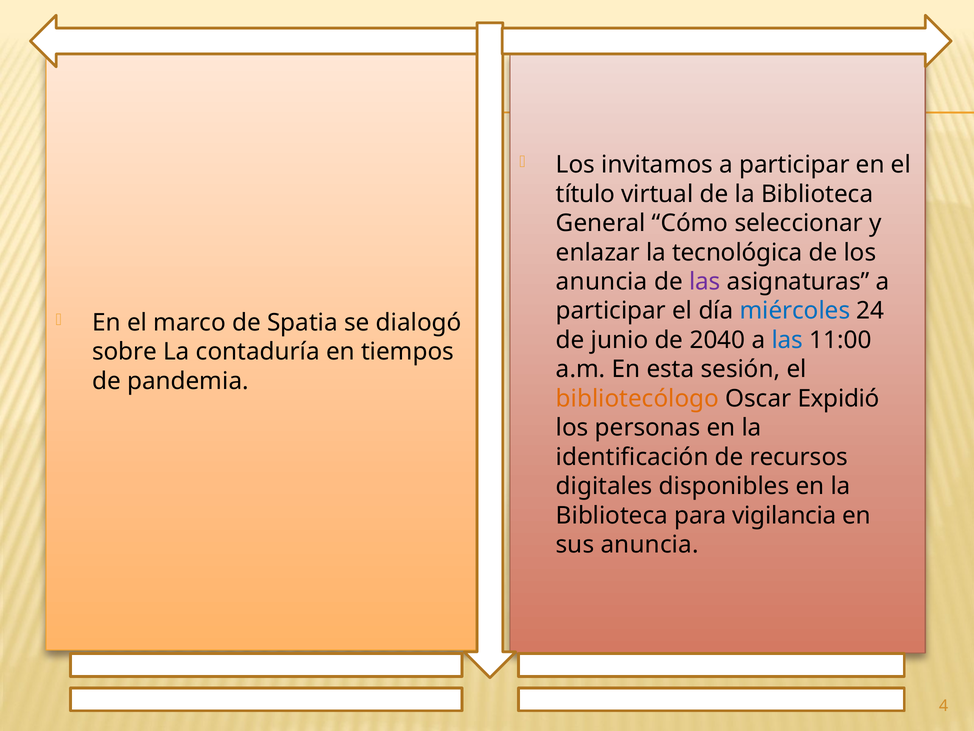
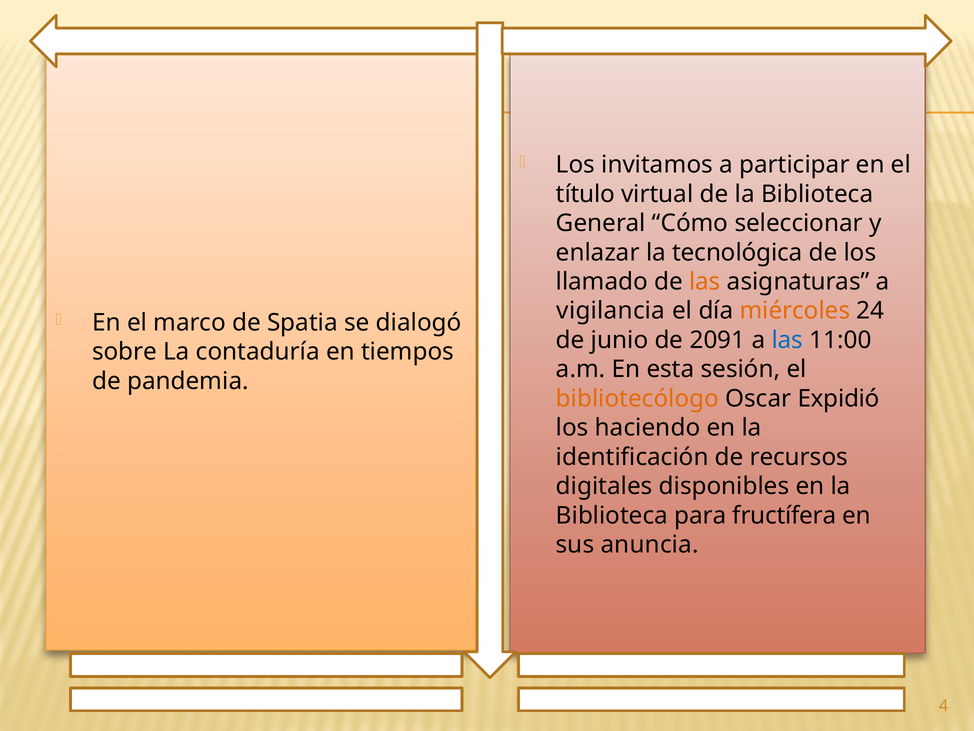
anuncia at (602, 282): anuncia -> llamado
las at (705, 282) colour: purple -> orange
participar at (611, 311): participar -> vigilancia
miércoles colour: blue -> orange
2040: 2040 -> 2091
personas: personas -> haciendo
vigilancia: vigilancia -> fructífera
